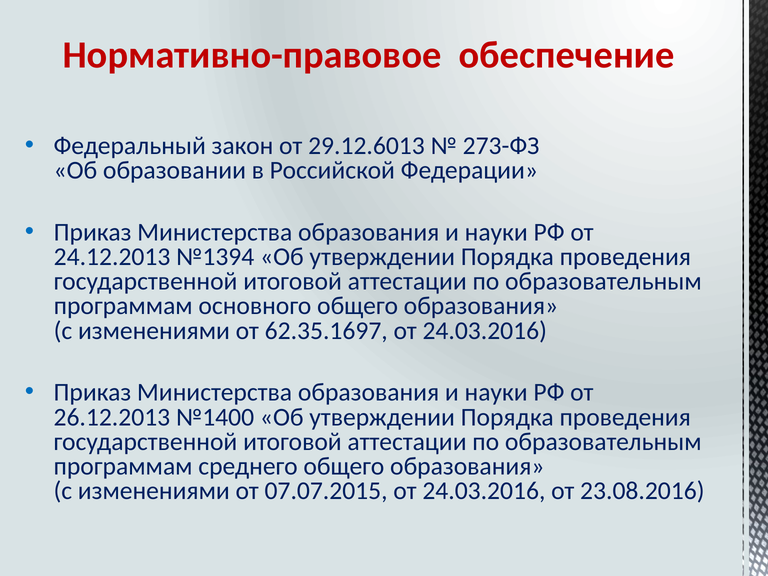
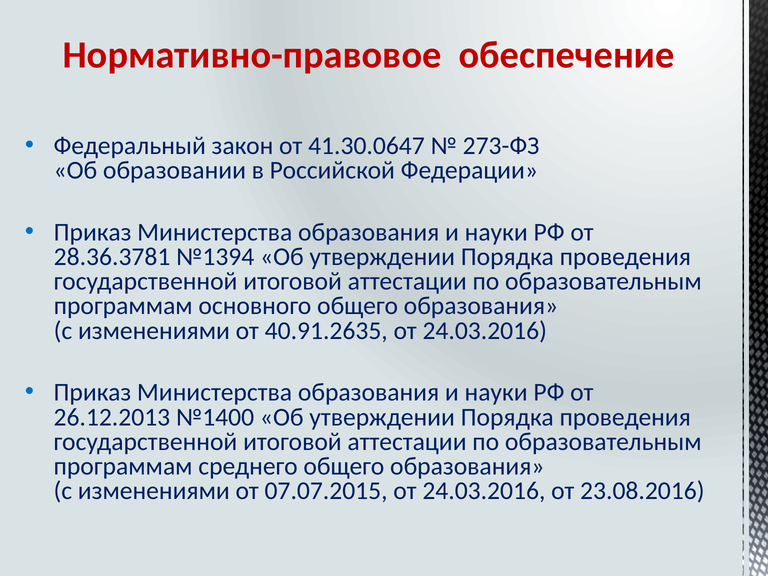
29.12.6013: 29.12.6013 -> 41.30.0647
24.12.2013: 24.12.2013 -> 28.36.3781
62.35.1697: 62.35.1697 -> 40.91.2635
